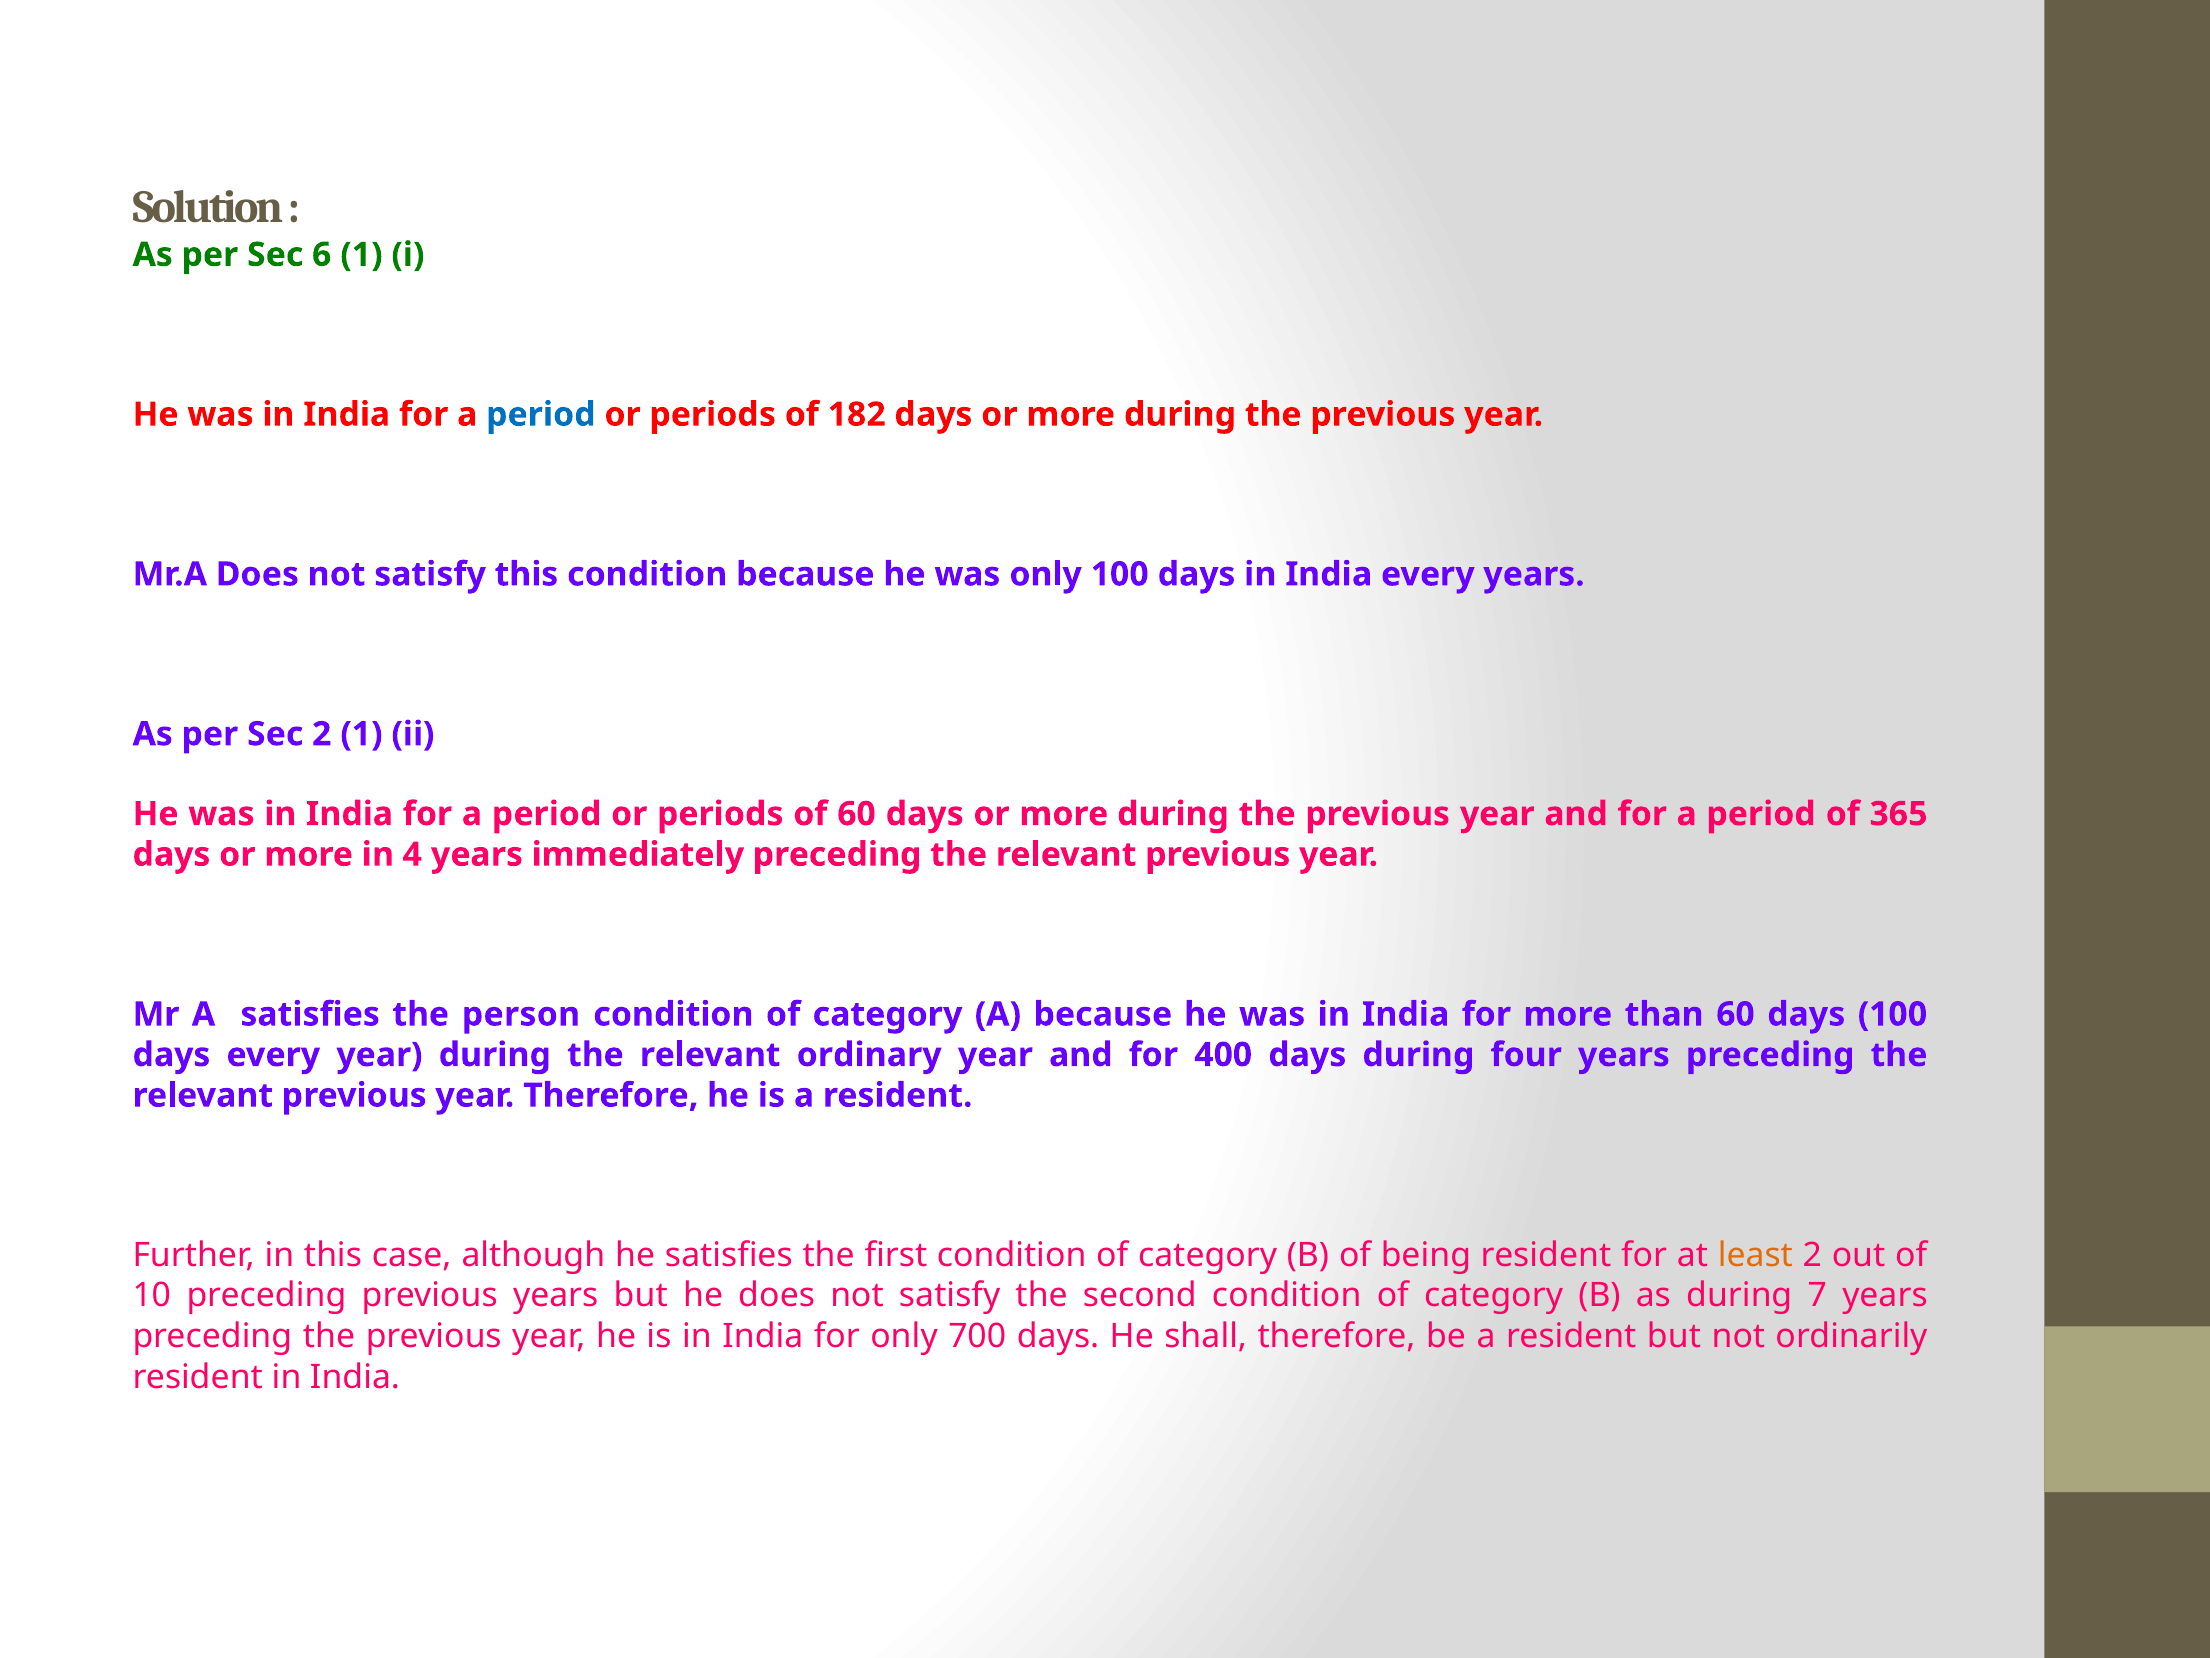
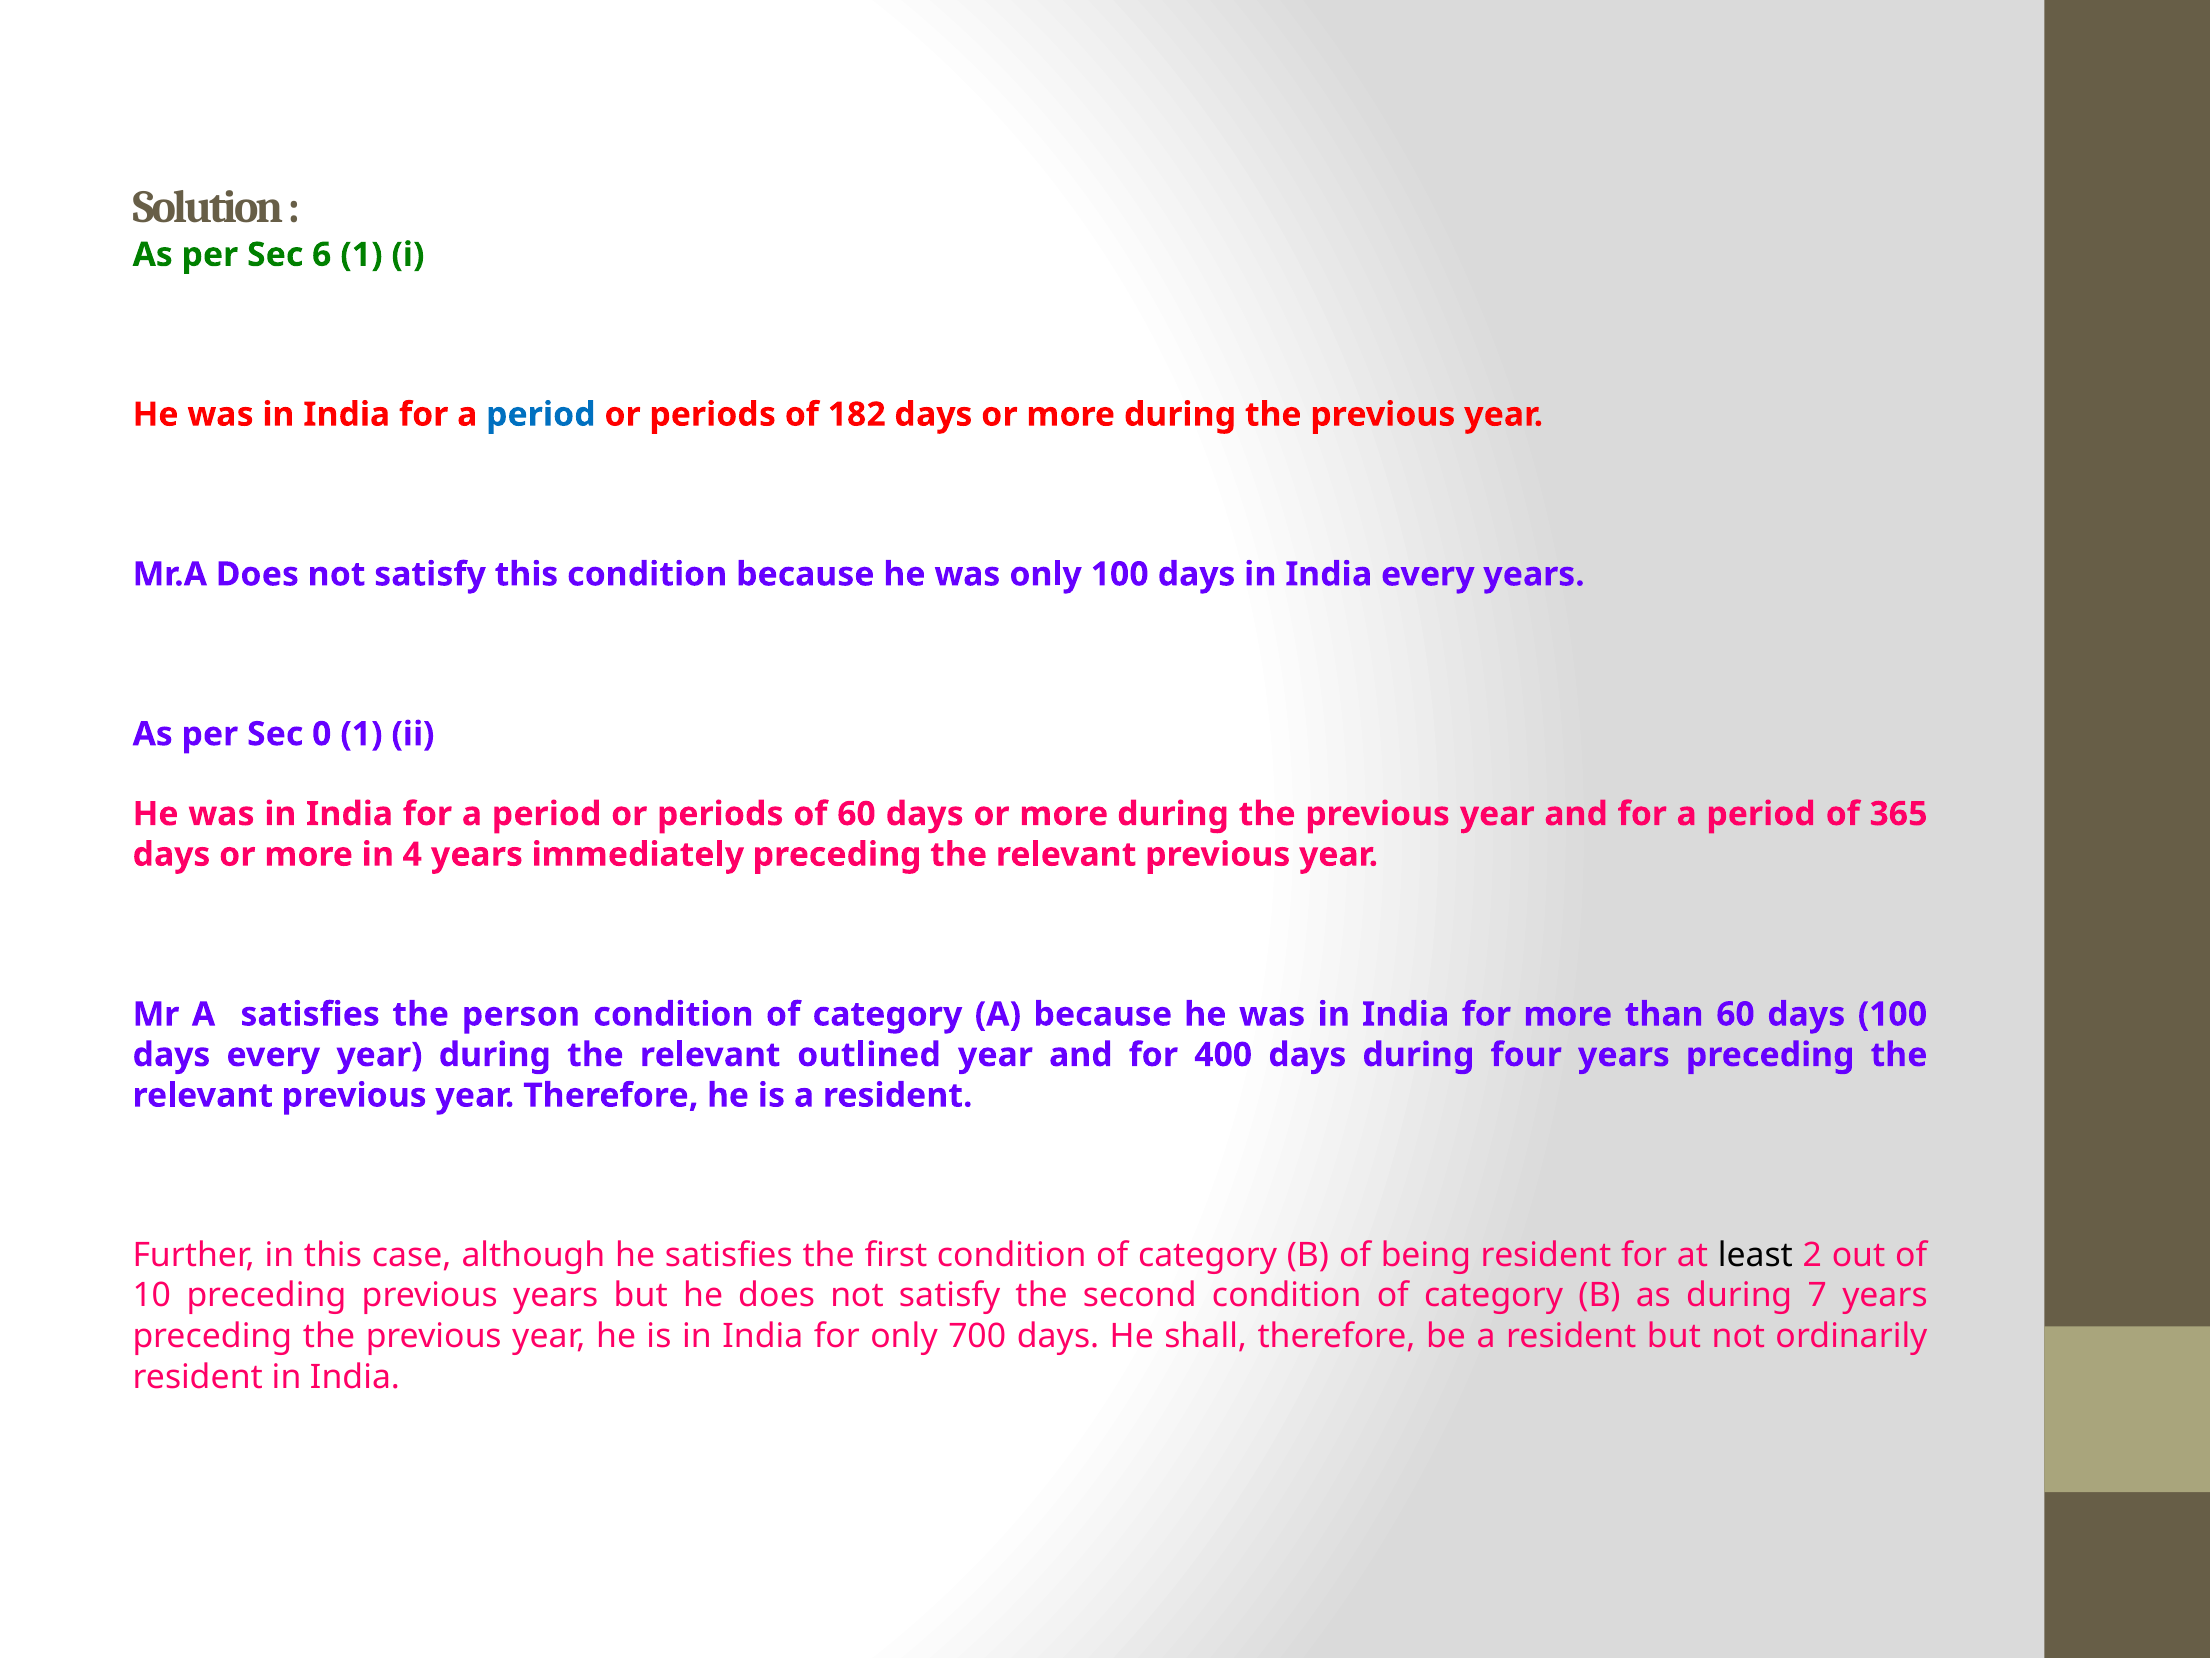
Sec 2: 2 -> 0
ordinary: ordinary -> outlined
least colour: orange -> black
